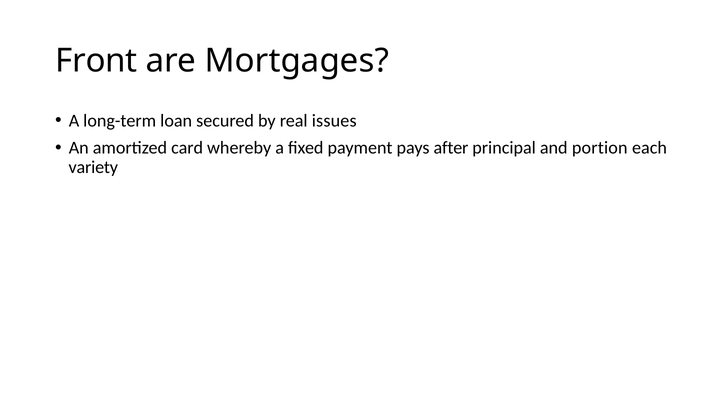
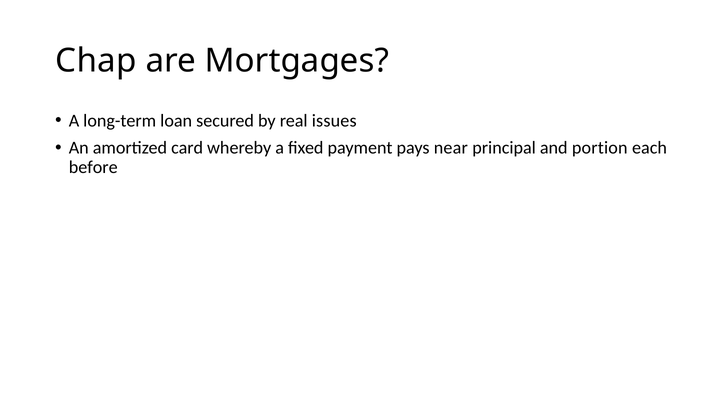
Front: Front -> Chap
after: after -> near
variety: variety -> before
